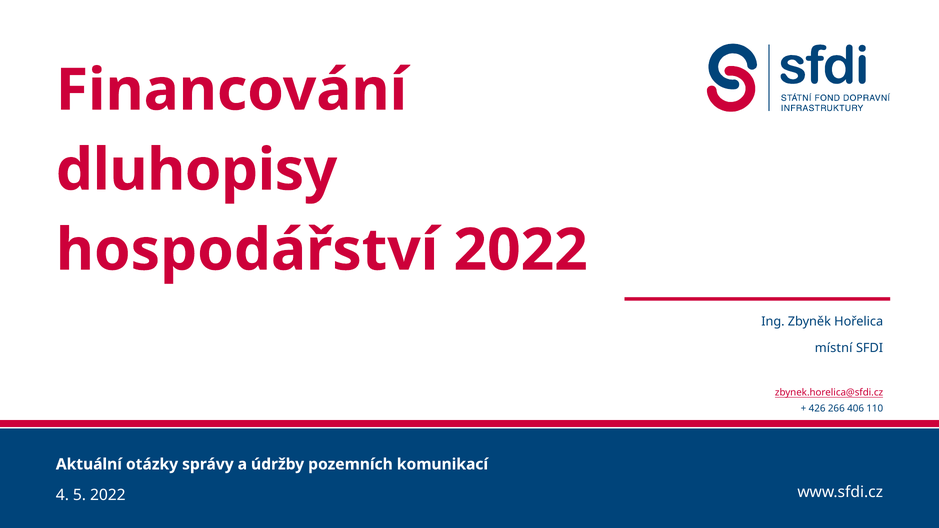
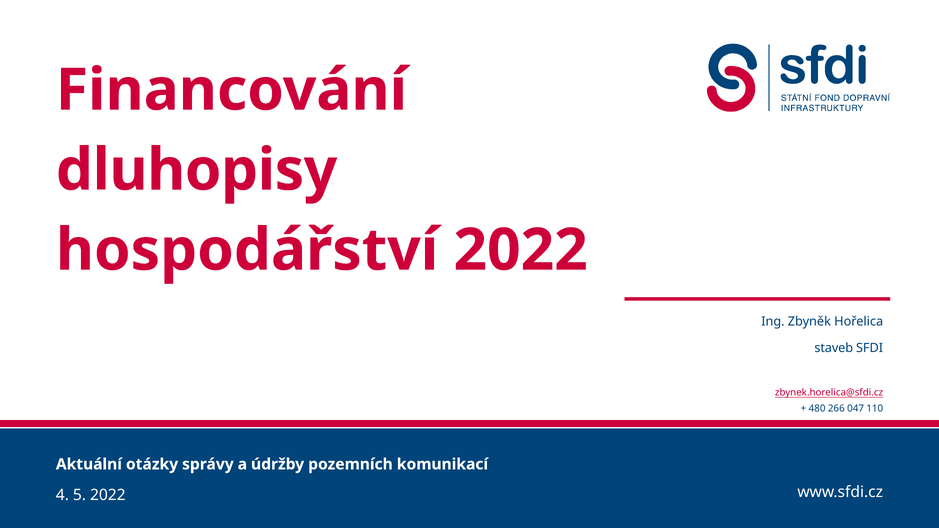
místní: místní -> staveb
426: 426 -> 480
406: 406 -> 047
